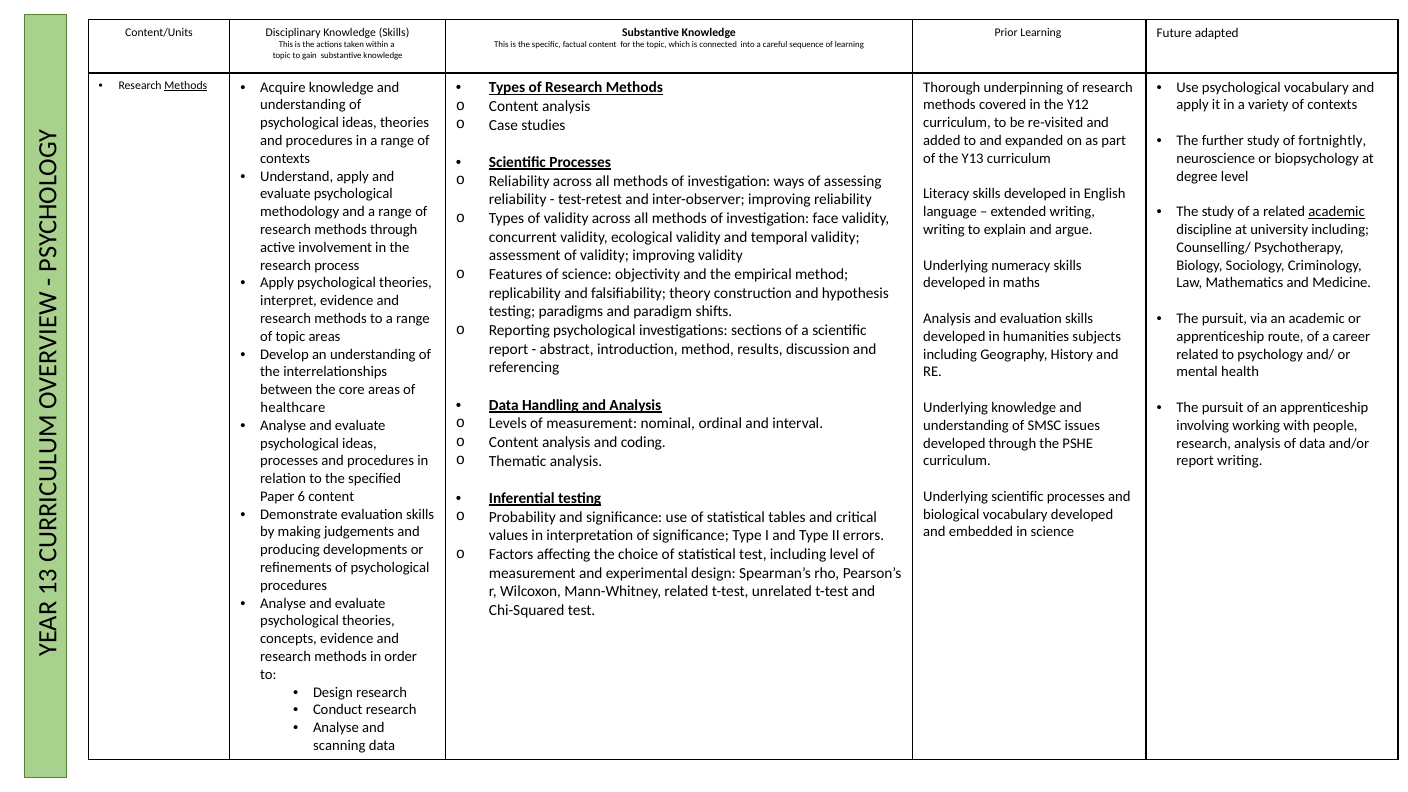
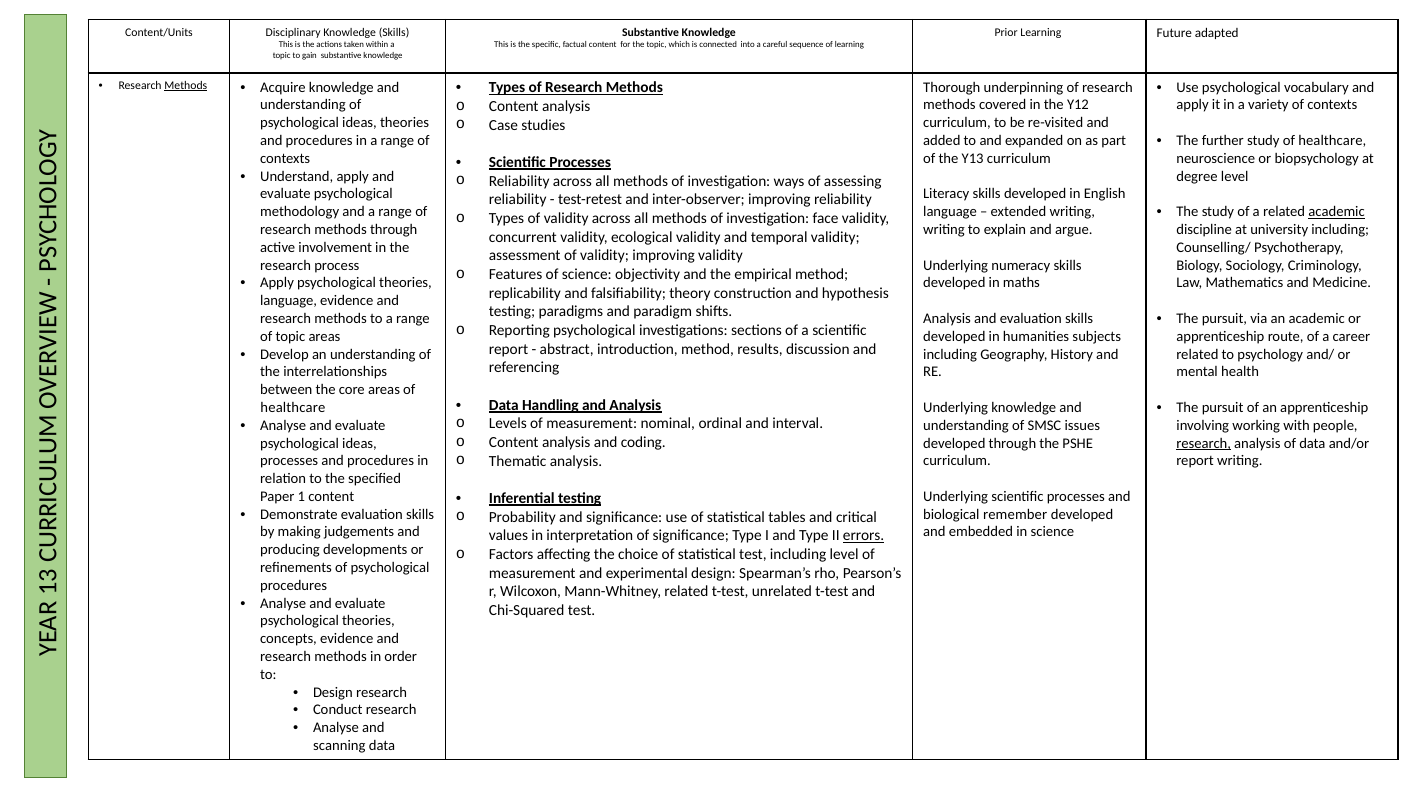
study of fortnightly: fortnightly -> healthcare
interpret at (289, 301): interpret -> language
research at (1204, 443) underline: none -> present
Paper 6: 6 -> 1
biological vocabulary: vocabulary -> remember
errors underline: none -> present
